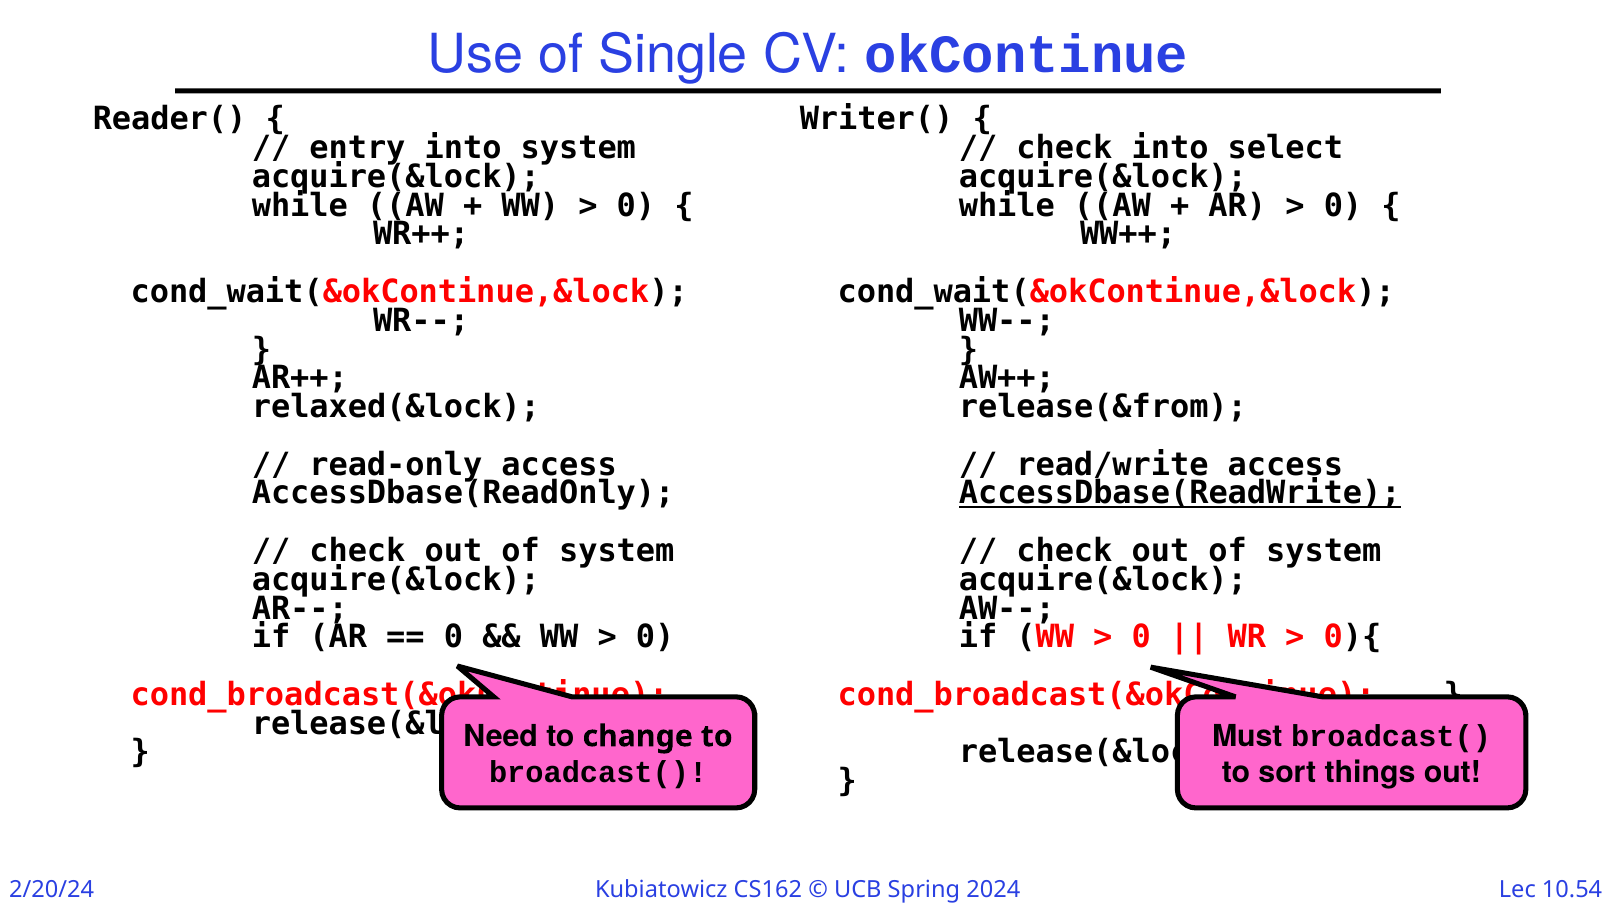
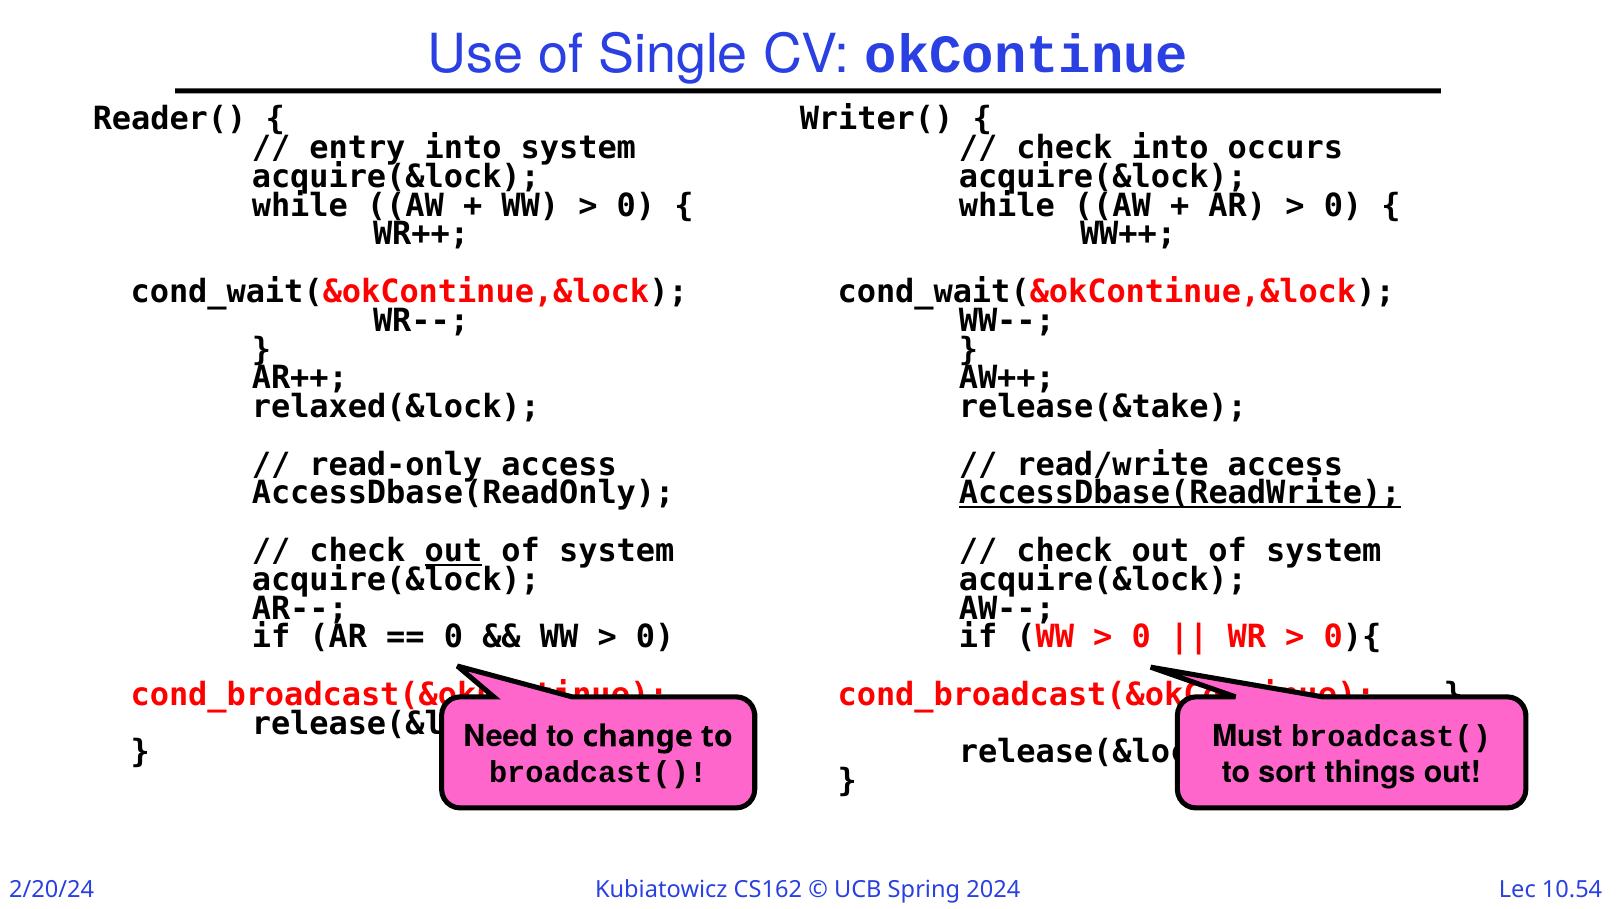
select: select -> occurs
release(&from: release(&from -> release(&take
out at (454, 551) underline: none -> present
